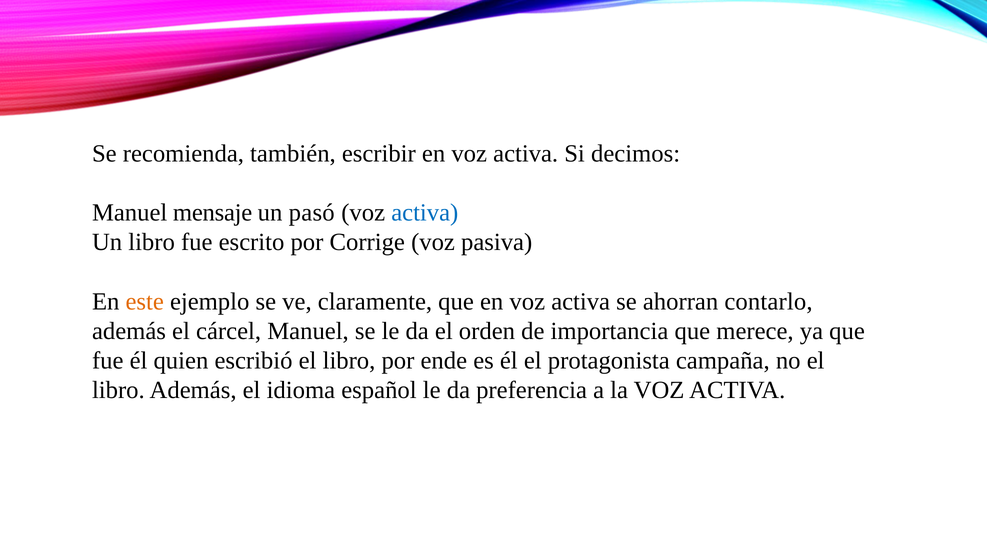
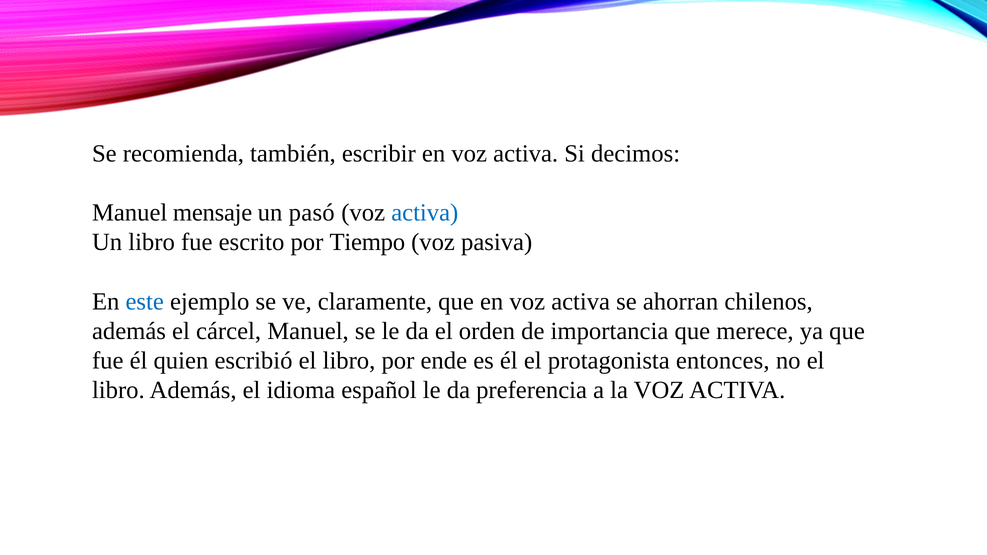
Corrige: Corrige -> Tiempo
este colour: orange -> blue
contarlo: contarlo -> chilenos
campaña: campaña -> entonces
